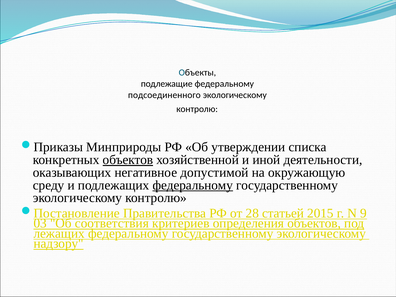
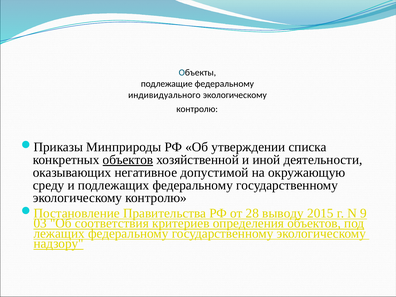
подсоединенного: подсоединенного -> индивидуального
федеральному at (193, 185) underline: present -> none
статьей: статьей -> выводу
